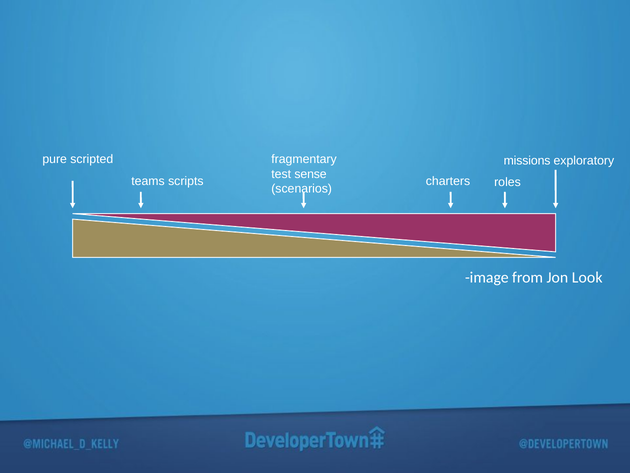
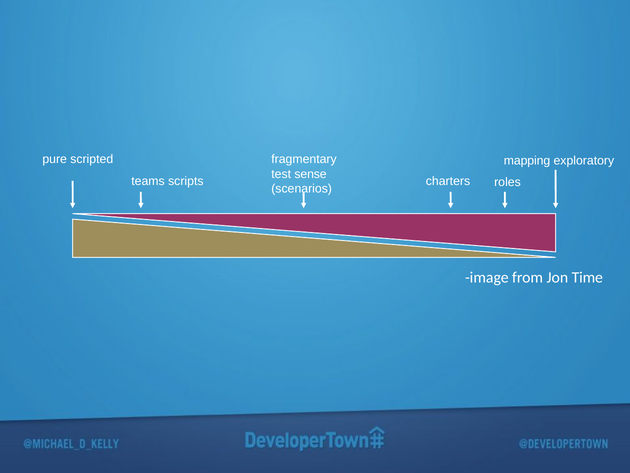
missions: missions -> mapping
Look: Look -> Time
